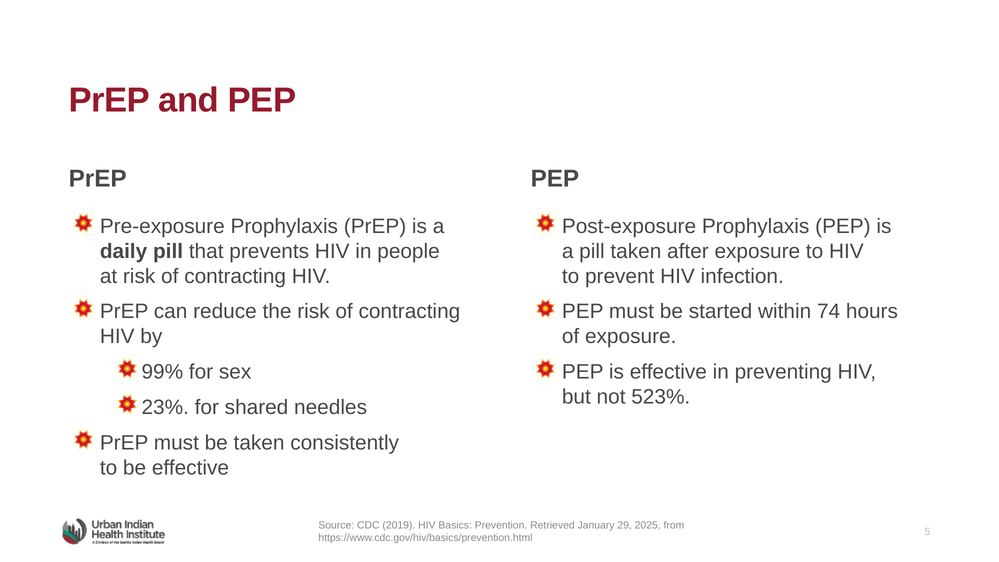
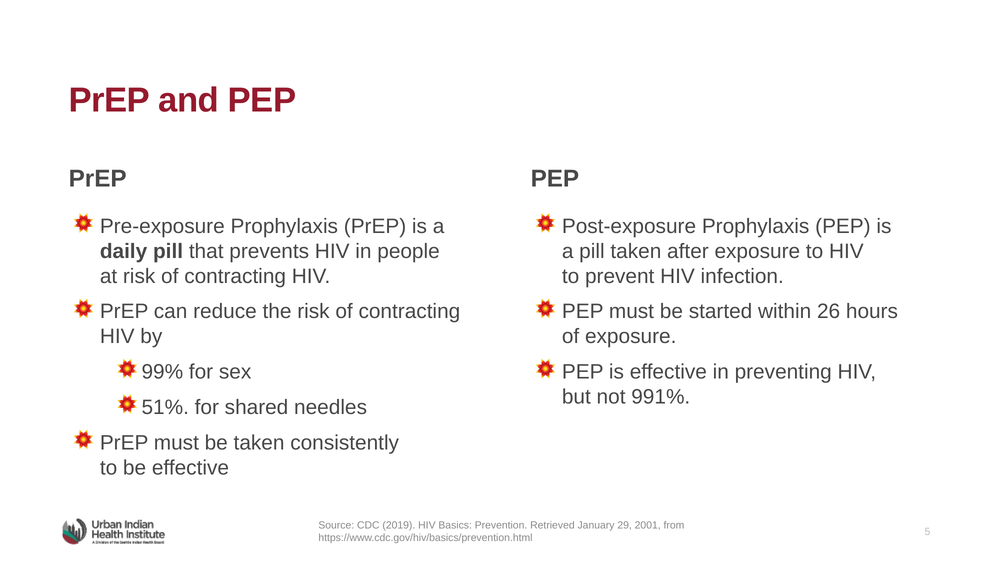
74: 74 -> 26
523%: 523% -> 991%
23%: 23% -> 51%
2025: 2025 -> 2001
